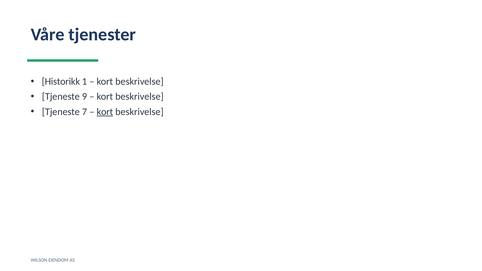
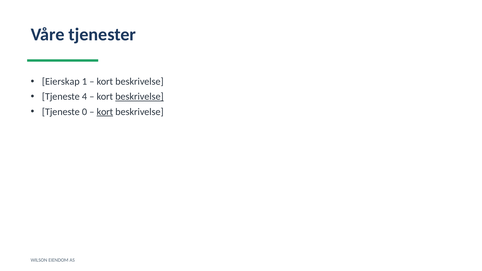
Historikk: Historikk -> Eierskap
9: 9 -> 4
beskrivelse at (139, 97) underline: none -> present
7: 7 -> 0
